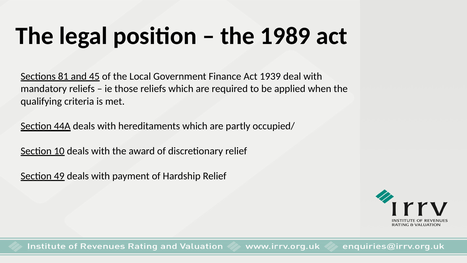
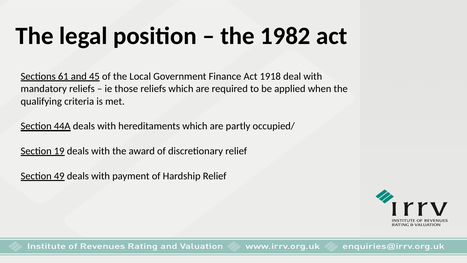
1989: 1989 -> 1982
81: 81 -> 61
1939: 1939 -> 1918
10: 10 -> 19
